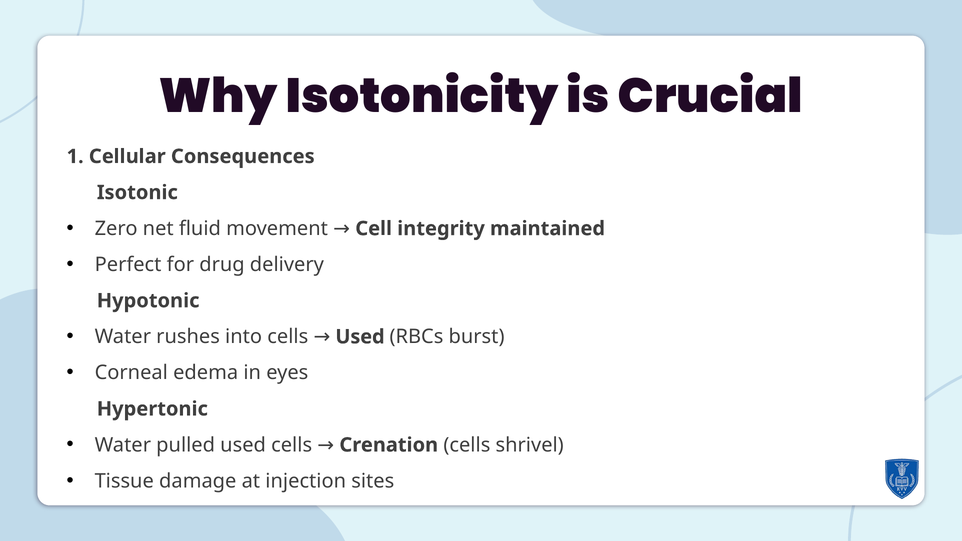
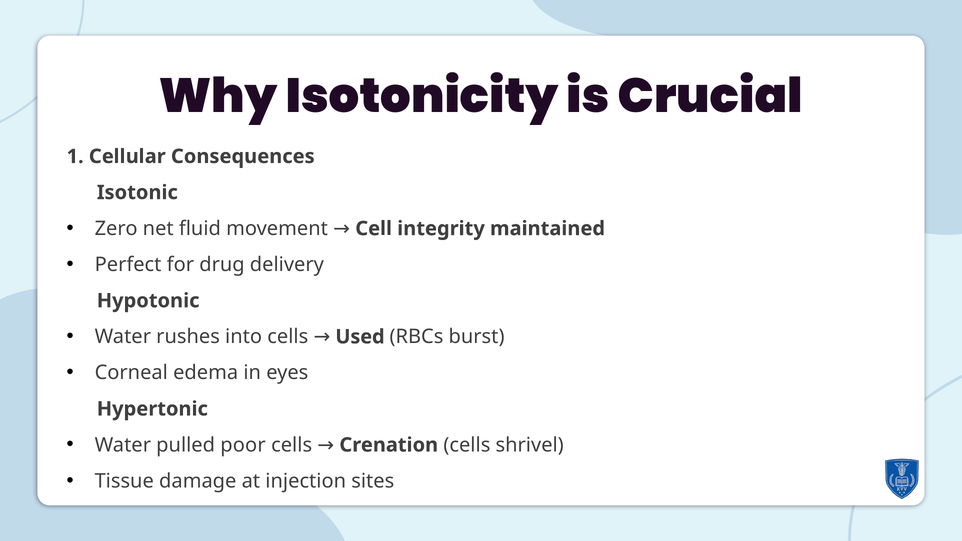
pulled used: used -> poor
